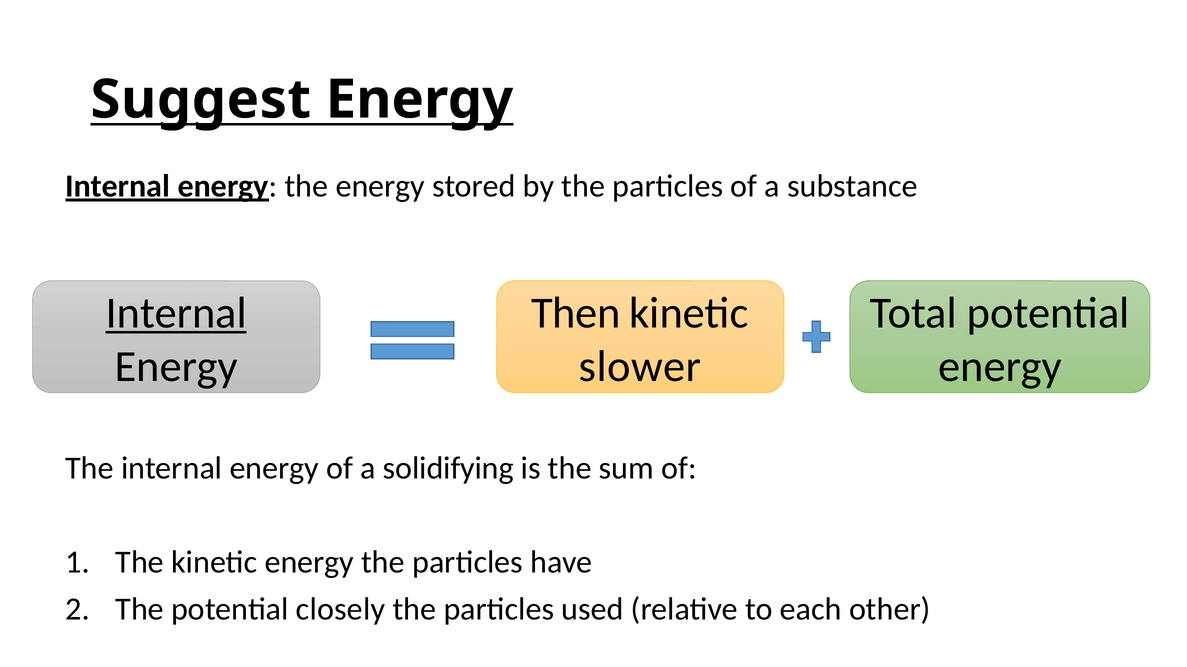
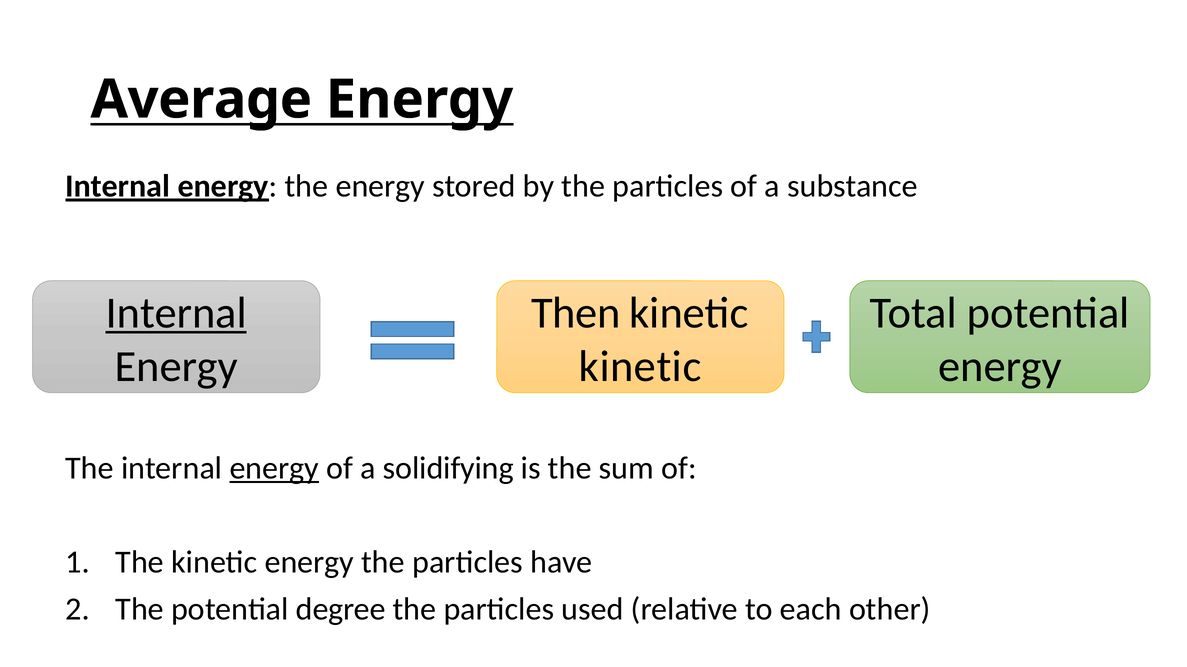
Suggest: Suggest -> Average
slower at (640, 367): slower -> kinetic
energy at (274, 469) underline: none -> present
closely: closely -> degree
